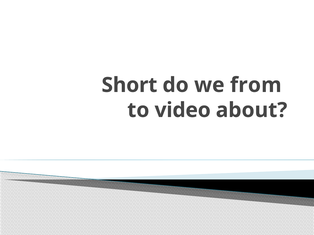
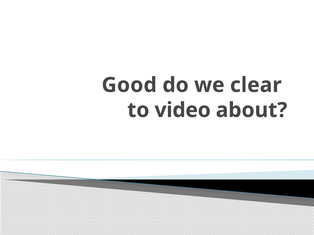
Short: Short -> Good
from: from -> clear
